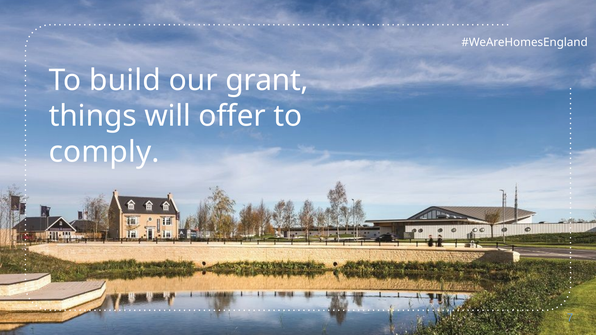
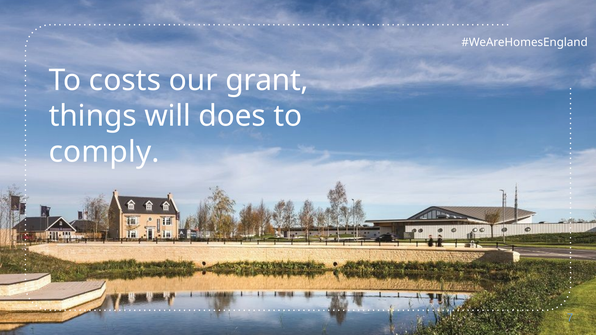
build: build -> costs
offer: offer -> does
